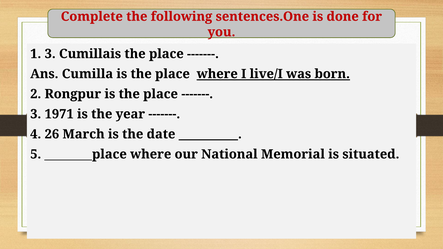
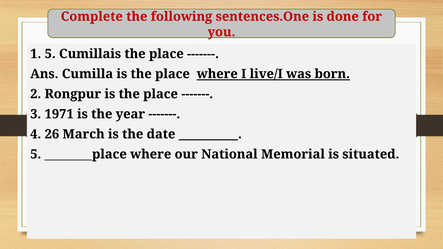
1 3: 3 -> 5
